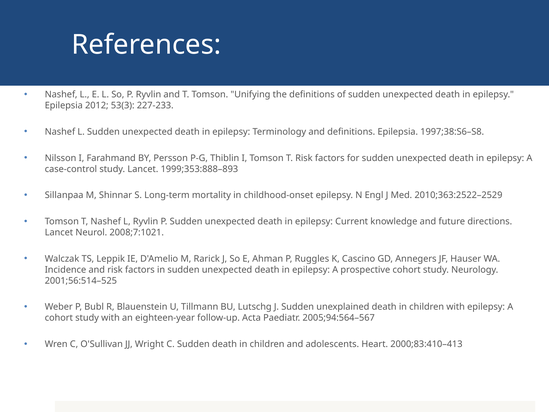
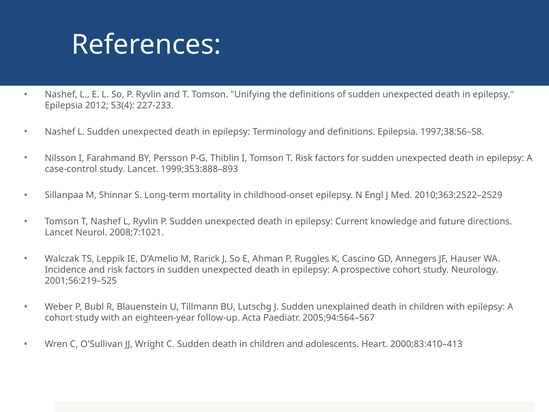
53(3: 53(3 -> 53(4
2001;56:514–525: 2001;56:514–525 -> 2001;56:219–525
